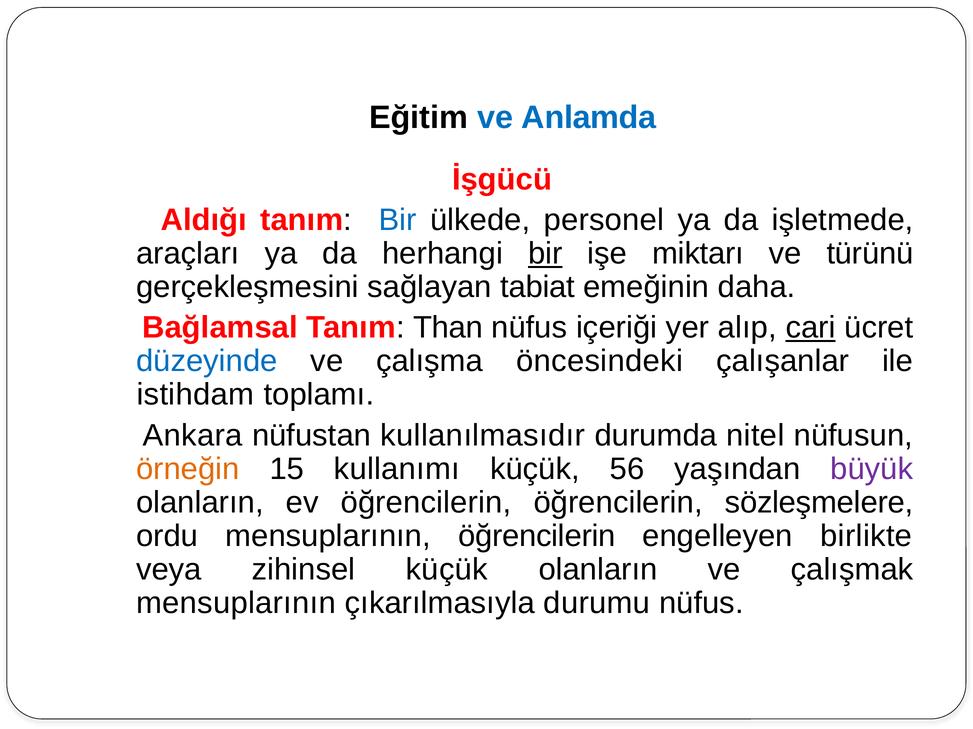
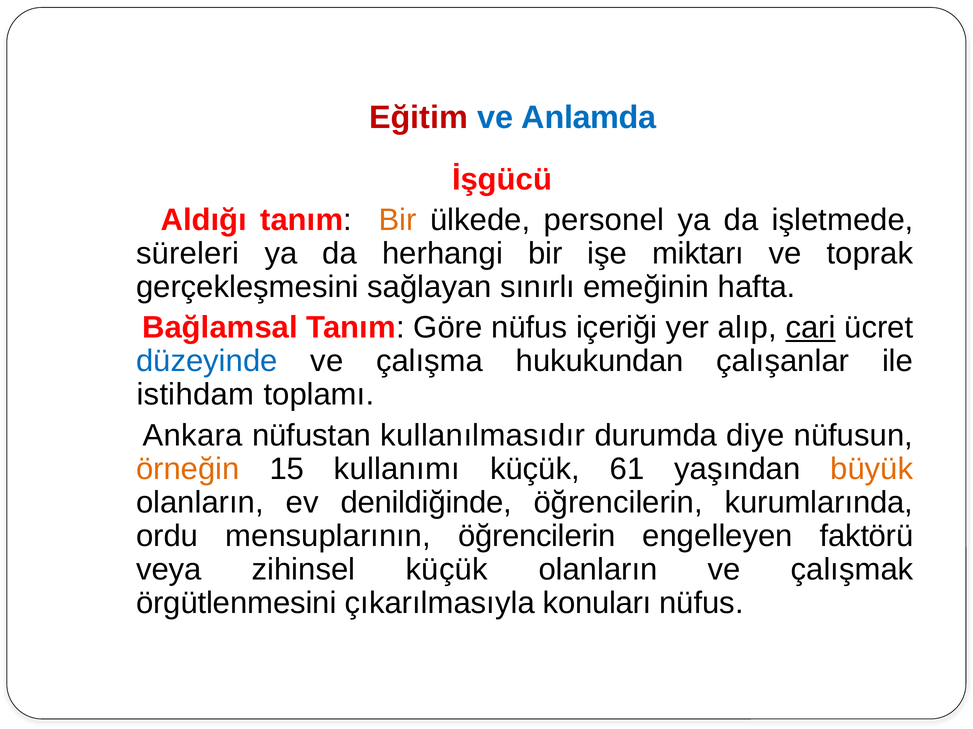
Eğitim colour: black -> red
Bir at (398, 220) colour: blue -> orange
araçları: araçları -> süreleri
bir at (545, 254) underline: present -> none
türünü: türünü -> toprak
tabiat: tabiat -> sınırlı
daha: daha -> hafta
Than: Than -> Göre
öncesindeki: öncesindeki -> hukukundan
nitel: nitel -> diye
56: 56 -> 61
büyük colour: purple -> orange
ev öğrencilerin: öğrencilerin -> denildiğinde
sözleşmelere: sözleşmelere -> kurumlarında
birlikte: birlikte -> faktörü
mensuplarının at (236, 604): mensuplarının -> örgütlenmesini
durumu: durumu -> konuları
